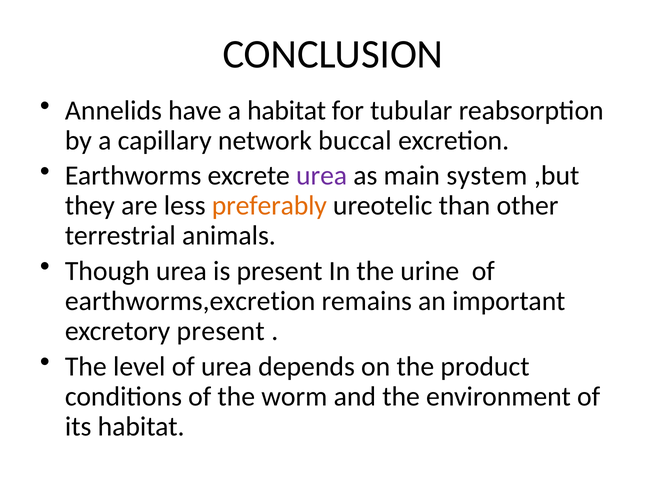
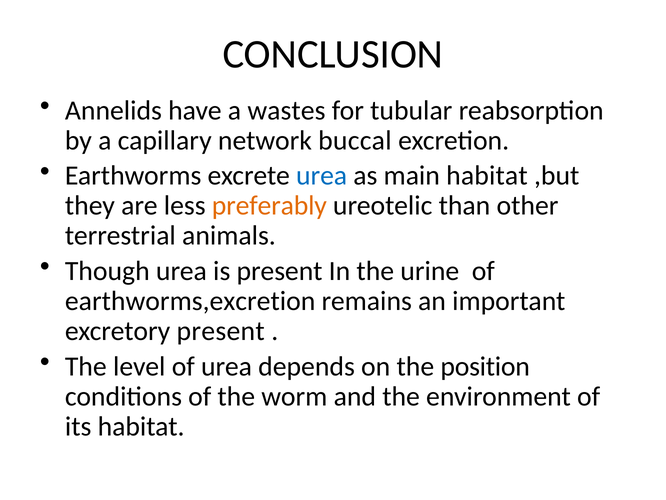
a habitat: habitat -> wastes
urea at (322, 176) colour: purple -> blue
main system: system -> habitat
product: product -> position
